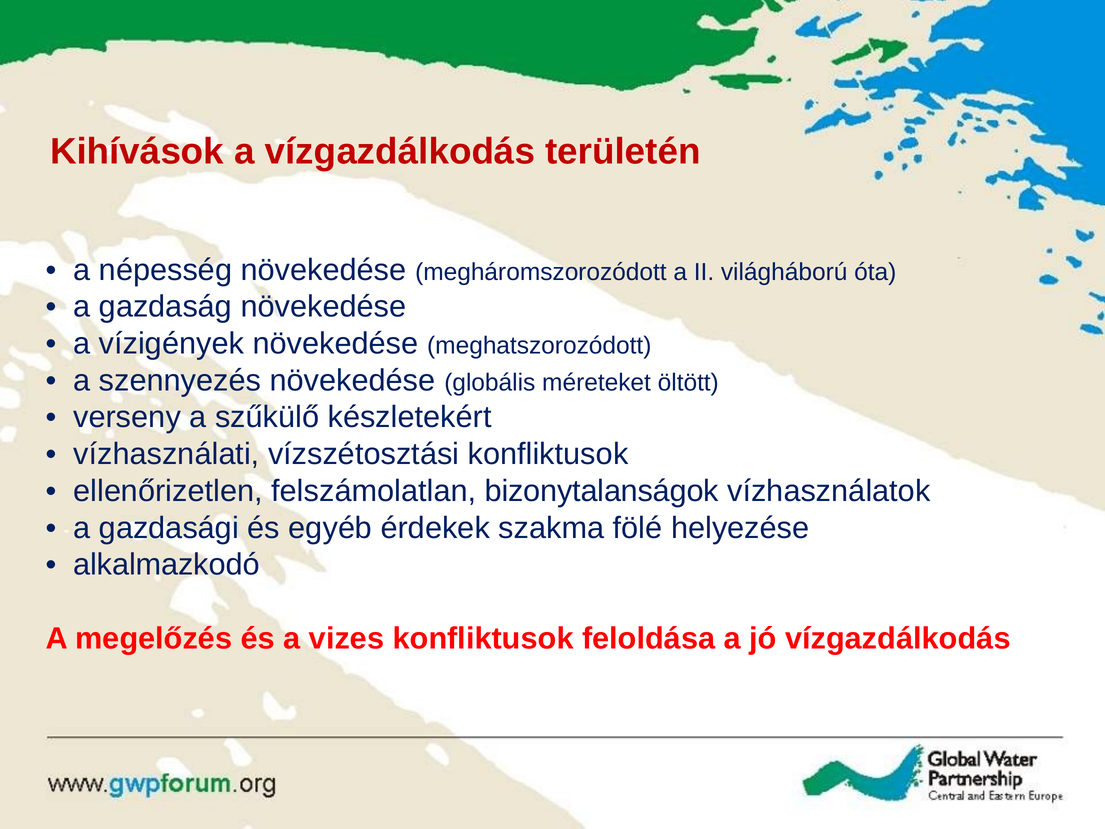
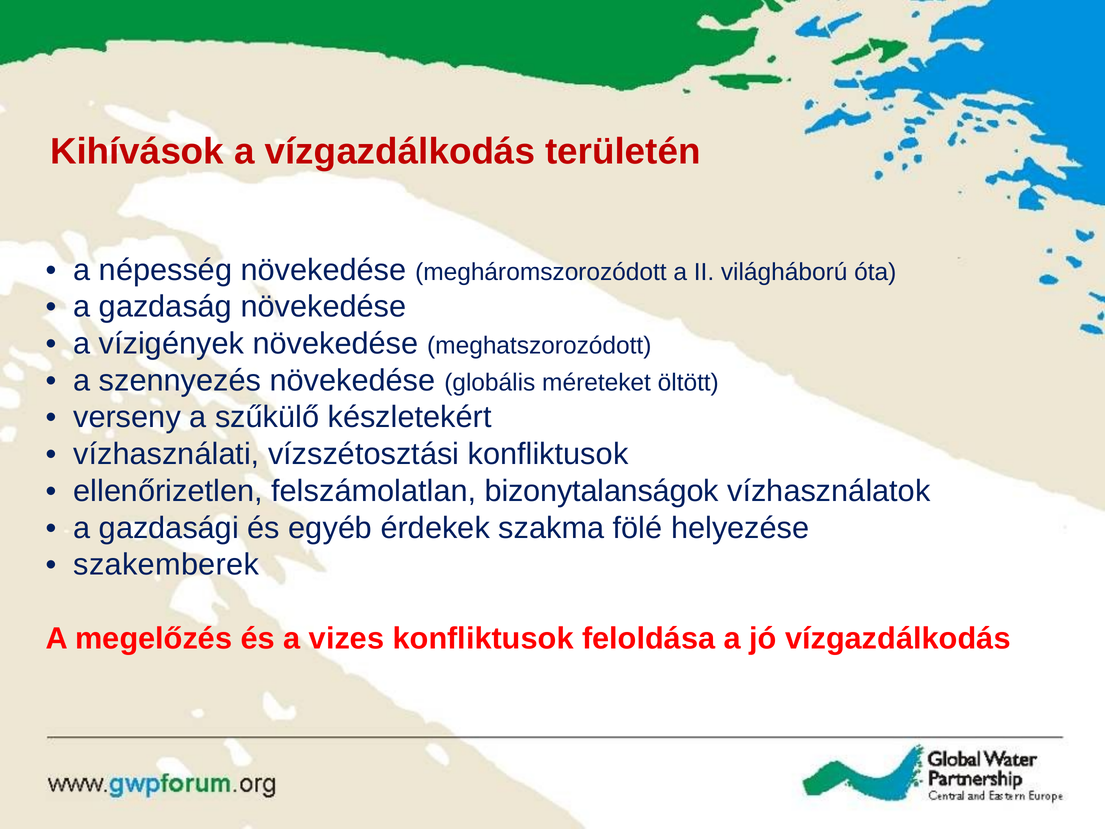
alkalmazkodó: alkalmazkodó -> szakemberek
